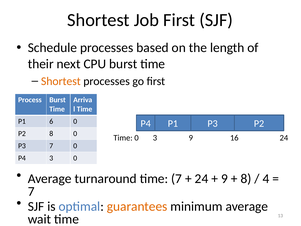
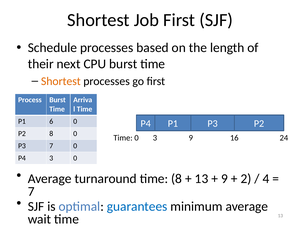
time 7: 7 -> 8
24 at (201, 178): 24 -> 13
8 at (246, 178): 8 -> 2
guarantees colour: orange -> blue
